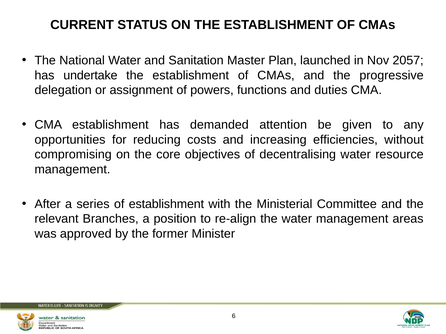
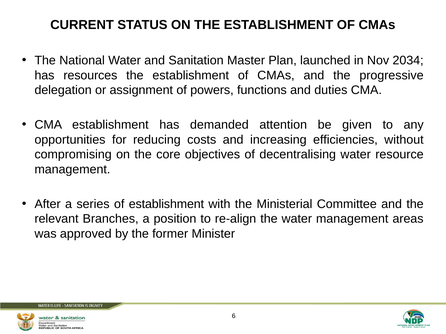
2057: 2057 -> 2034
undertake: undertake -> resources
